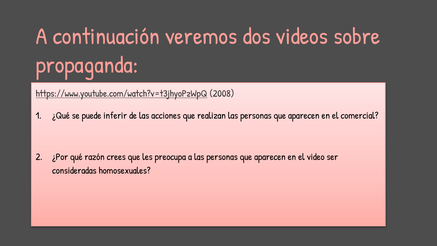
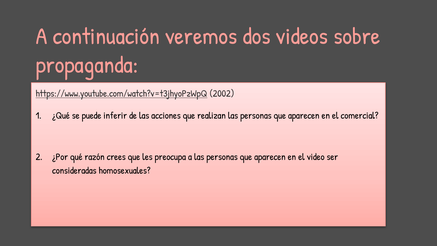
2008: 2008 -> 2002
